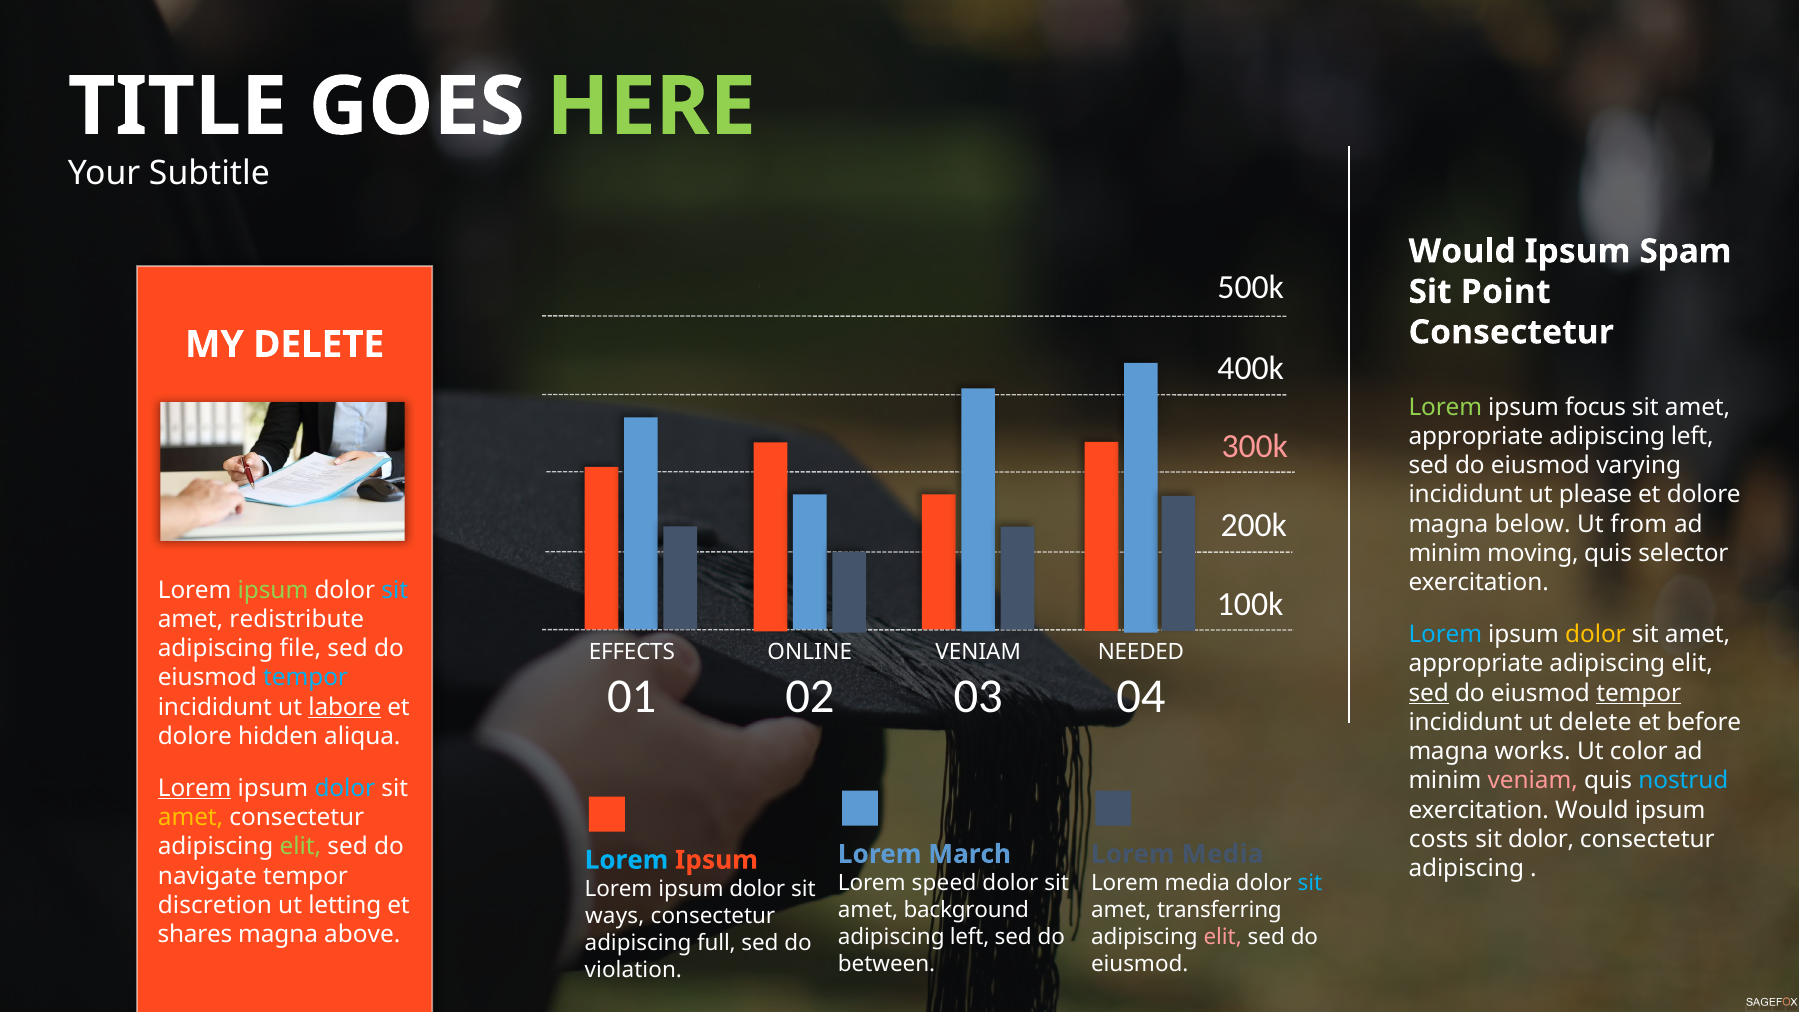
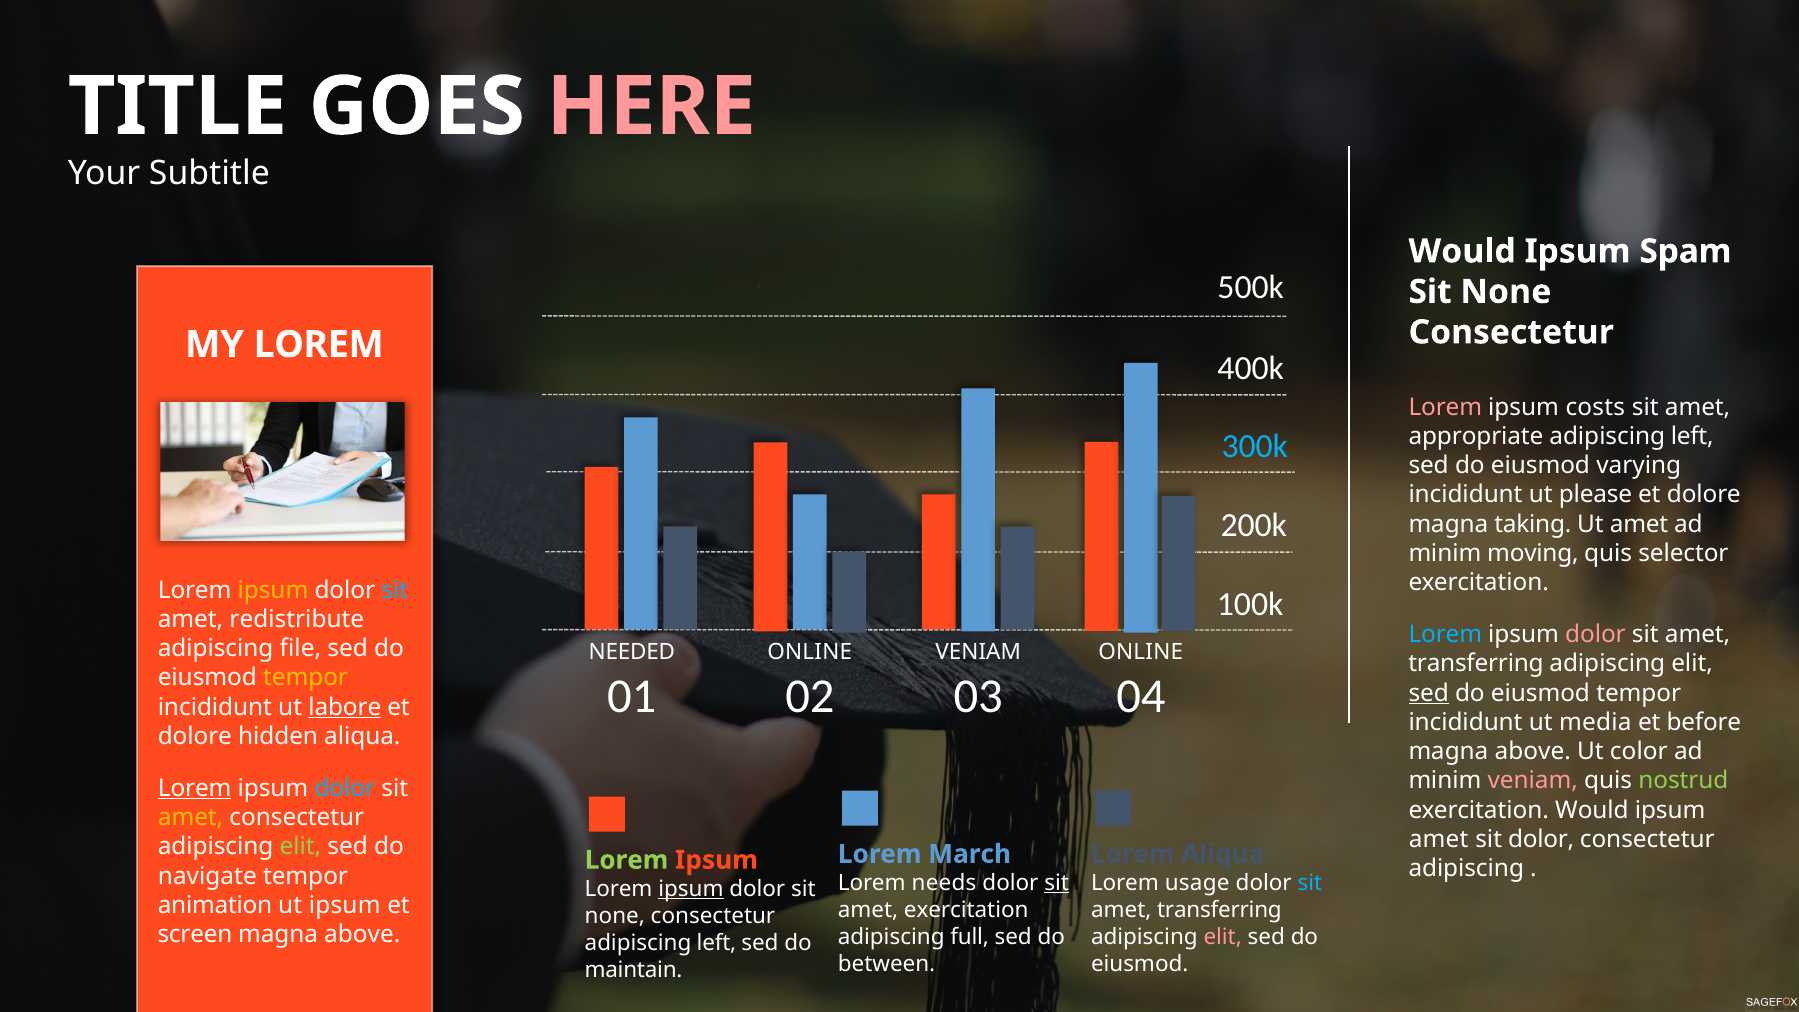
HERE colour: light green -> pink
Point at (1506, 292): Point -> None
MY DELETE: DELETE -> LOREM
Lorem at (1445, 407) colour: light green -> pink
focus: focus -> costs
300k colour: pink -> light blue
below: below -> taking
Ut from: from -> amet
ipsum at (273, 590) colour: light green -> yellow
dolor at (1595, 634) colour: yellow -> pink
EFFECTS: EFFECTS -> NEEDED
NEEDED at (1141, 652): NEEDED -> ONLINE
appropriate at (1476, 664): appropriate -> transferring
tempor at (306, 678) colour: light blue -> yellow
tempor at (1639, 693) underline: present -> none
ut delete: delete -> media
works at (1533, 751): works -> above
nostrud colour: light blue -> light green
costs at (1439, 839): costs -> amet
Media at (1223, 854): Media -> Aliqua
Lorem at (627, 860) colour: light blue -> light green
speed: speed -> needs
sit at (1057, 883) underline: none -> present
media at (1197, 883): media -> usage
ipsum at (691, 889) underline: none -> present
discretion: discretion -> animation
ut letting: letting -> ipsum
amet background: background -> exercitation
ways at (615, 916): ways -> none
shares: shares -> screen
left at (970, 937): left -> full
full at (716, 943): full -> left
violation: violation -> maintain
